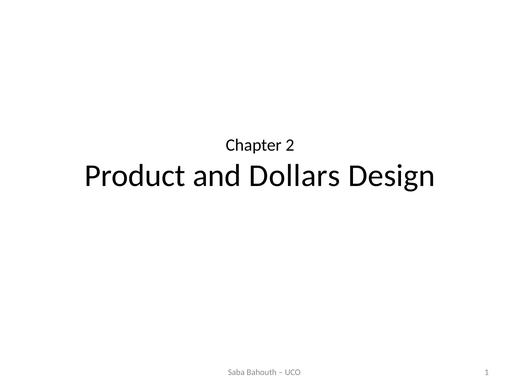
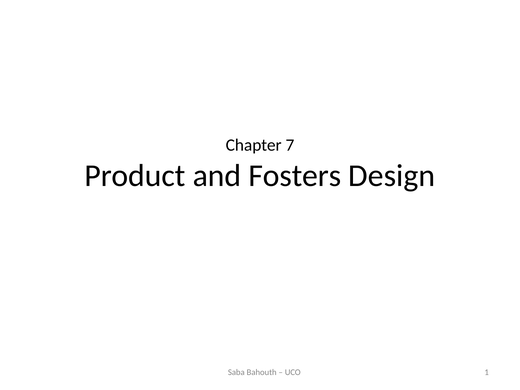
2: 2 -> 7
Dollars: Dollars -> Fosters
